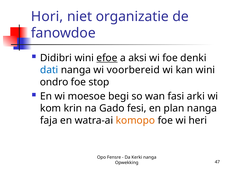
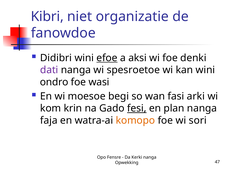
Hori: Hori -> Kibri
dati colour: blue -> purple
voorbereid: voorbereid -> spesroetoe
stop: stop -> wasi
fesi underline: none -> present
heri: heri -> sori
